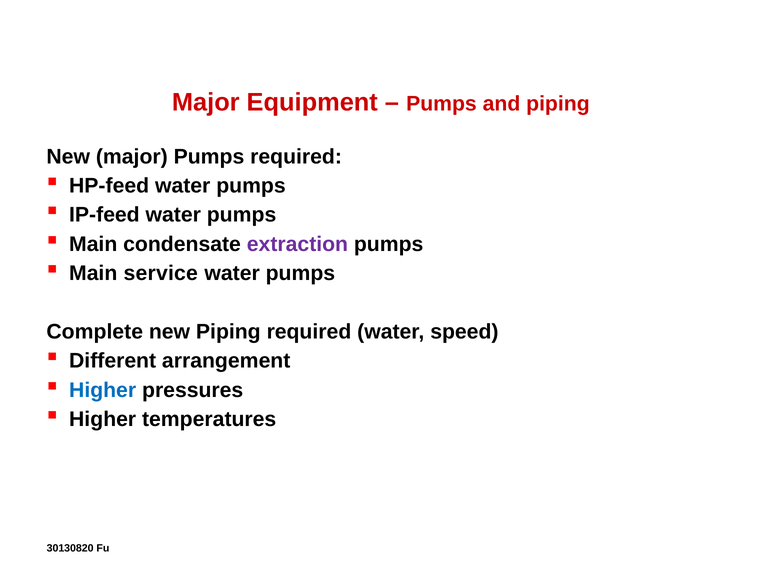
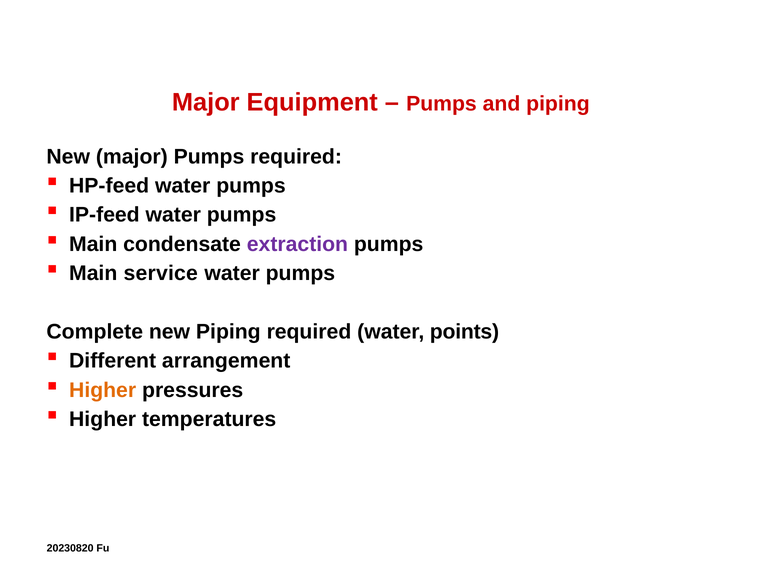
speed: speed -> points
Higher at (103, 391) colour: blue -> orange
30130820: 30130820 -> 20230820
